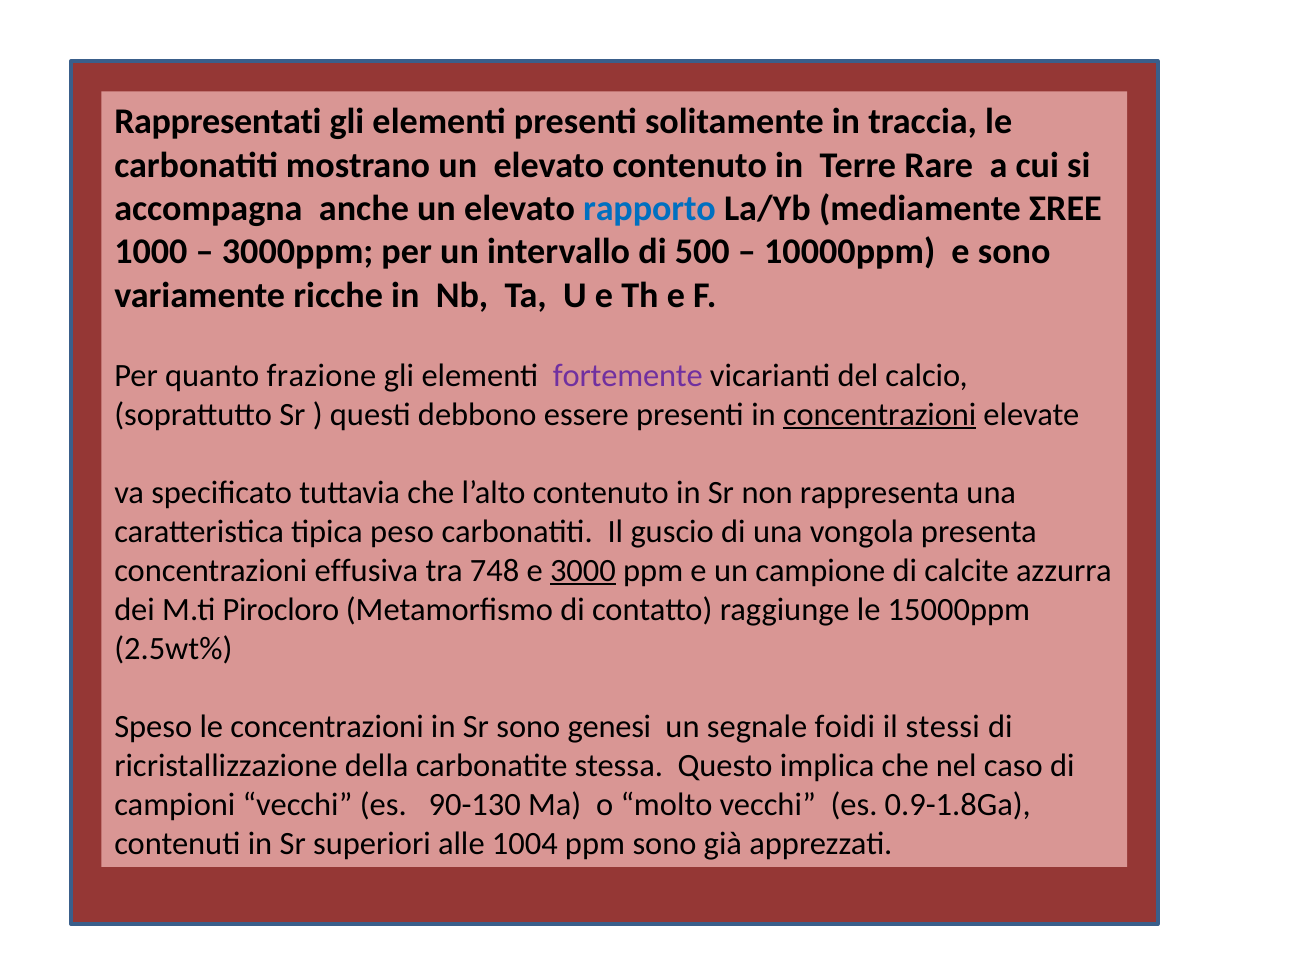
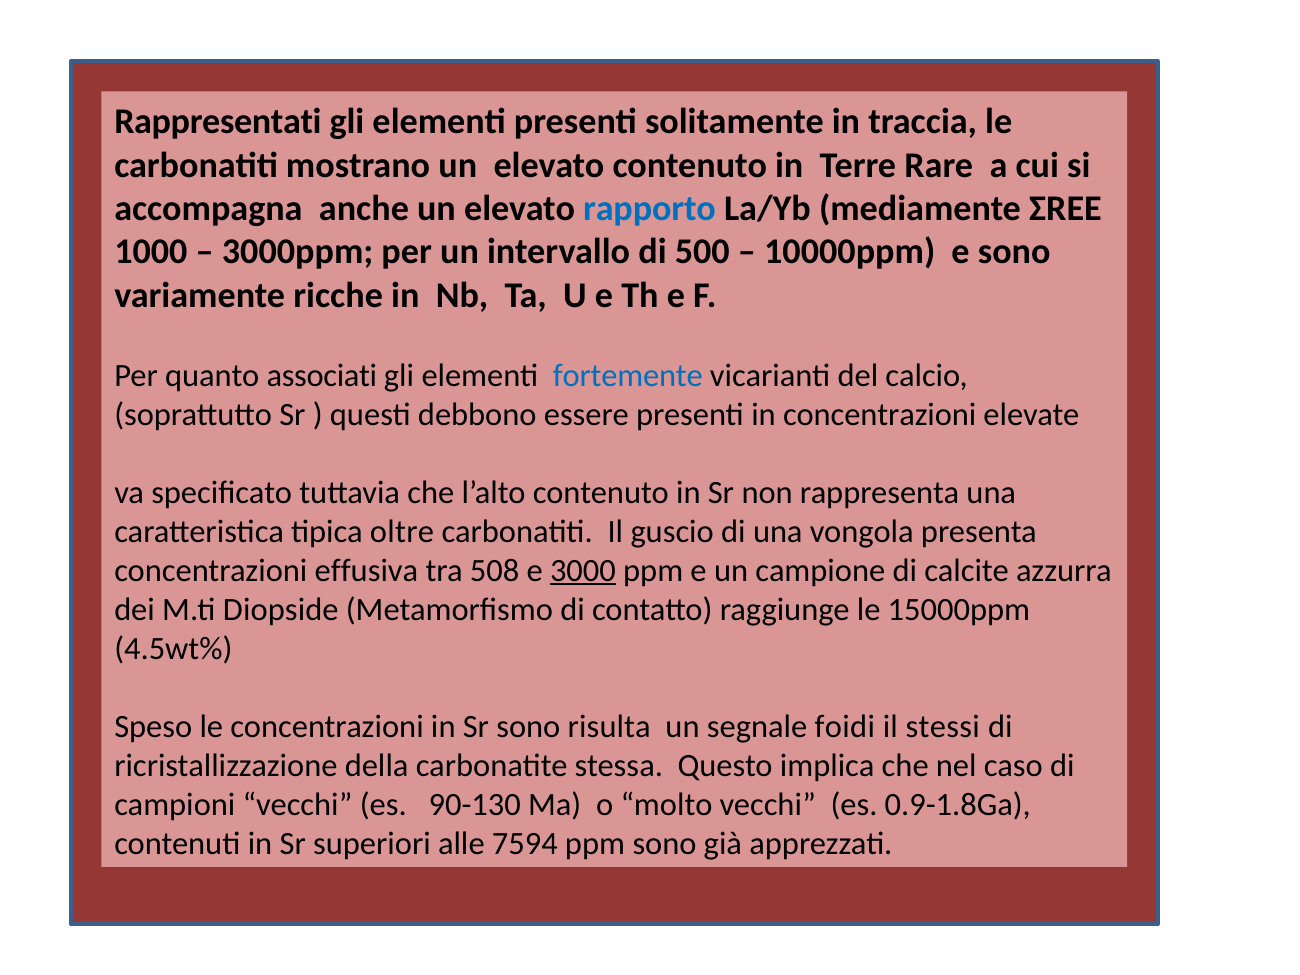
frazione: frazione -> associati
fortemente colour: purple -> blue
concentrazioni at (880, 414) underline: present -> none
peso: peso -> oltre
748: 748 -> 508
Pirocloro: Pirocloro -> Diopside
2.5wt%: 2.5wt% -> 4.5wt%
genesi: genesi -> risulta
1004: 1004 -> 7594
